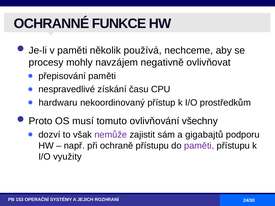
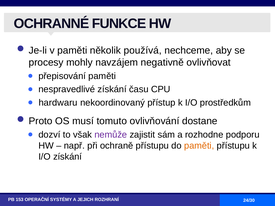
všechny: všechny -> dostane
gigabajtů: gigabajtů -> rozhodne
paměti at (199, 146) colour: purple -> orange
I/O využity: využity -> získání
